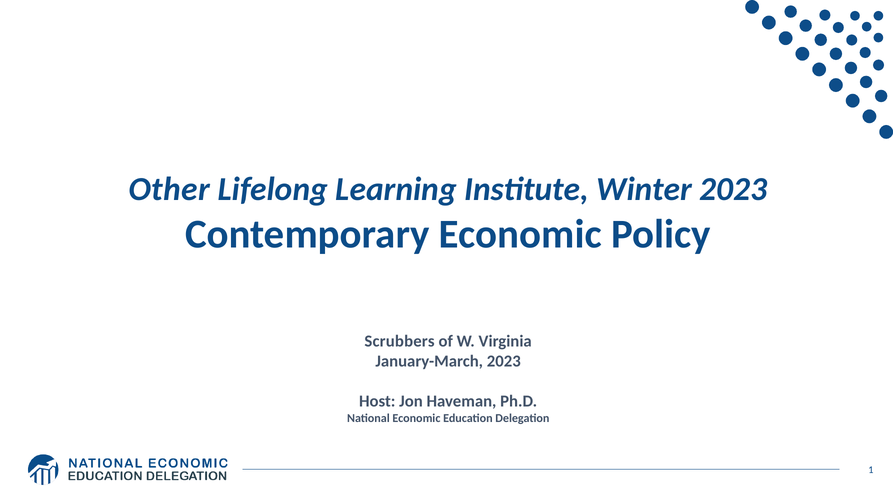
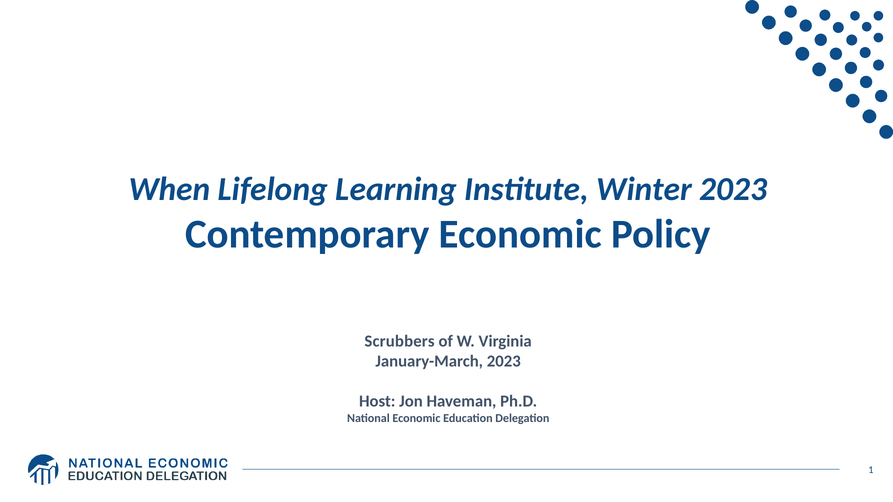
Other: Other -> When
